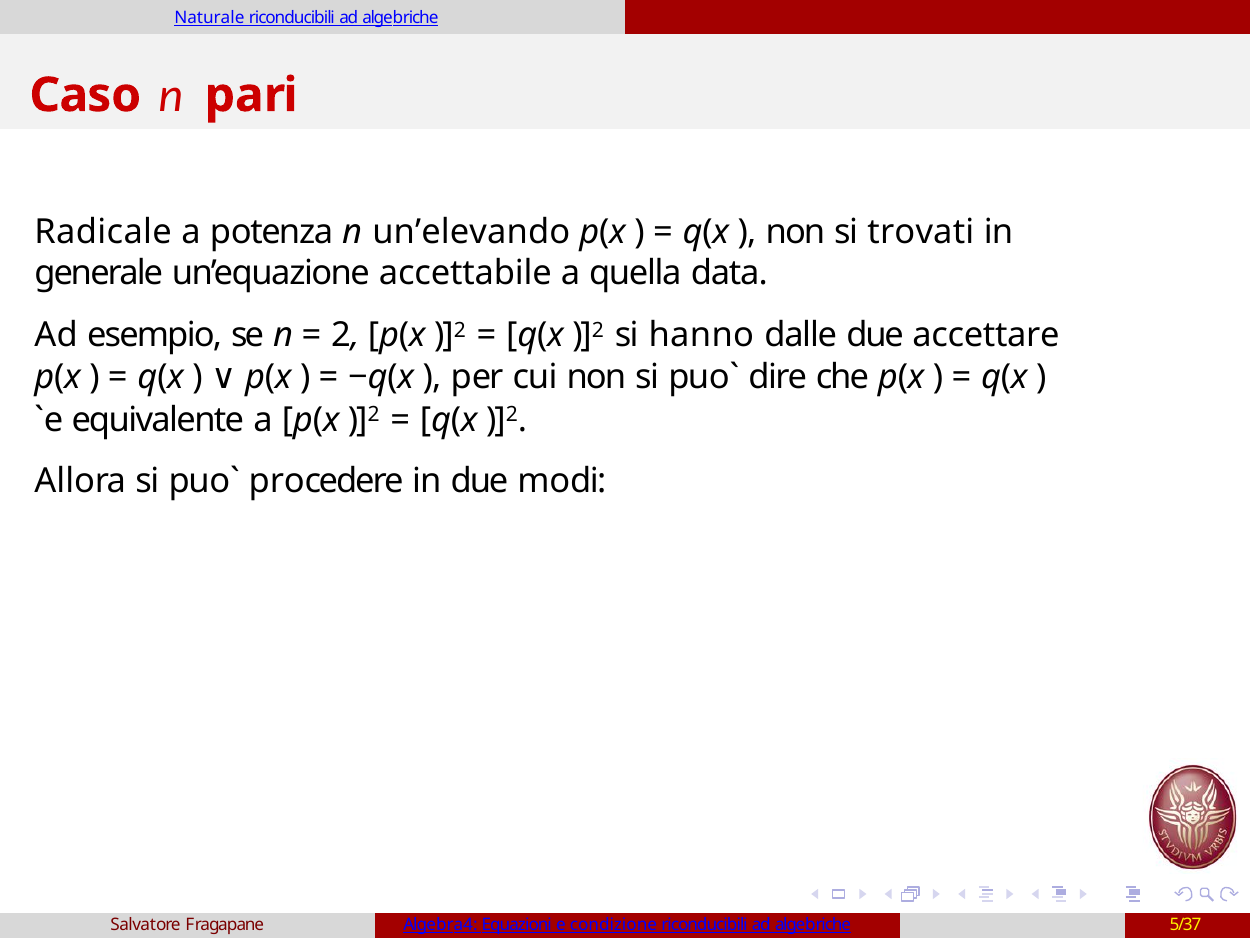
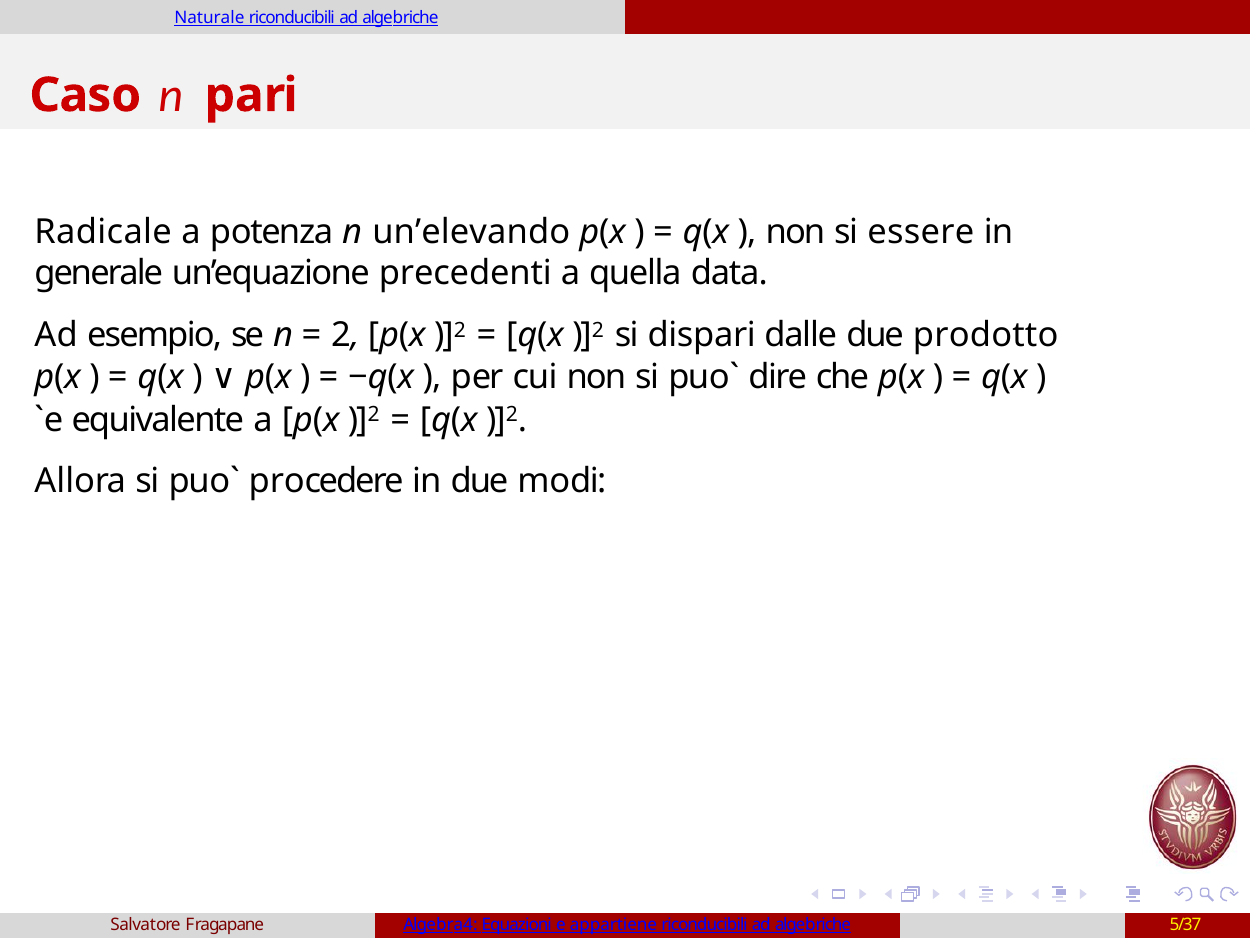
trovati: trovati -> essere
accettabile: accettabile -> precedenti
hanno: hanno -> dispari
accettare: accettare -> prodotto
condizione: condizione -> appartiene
